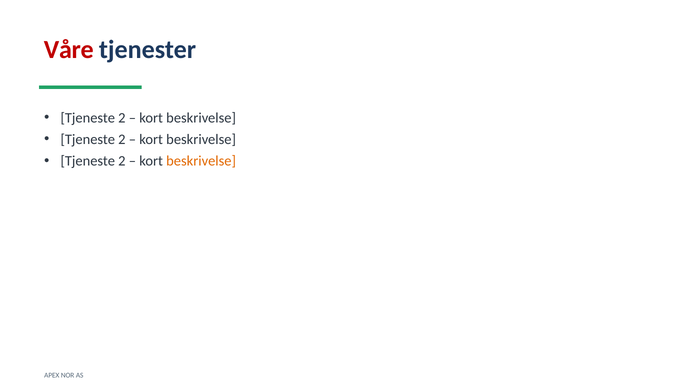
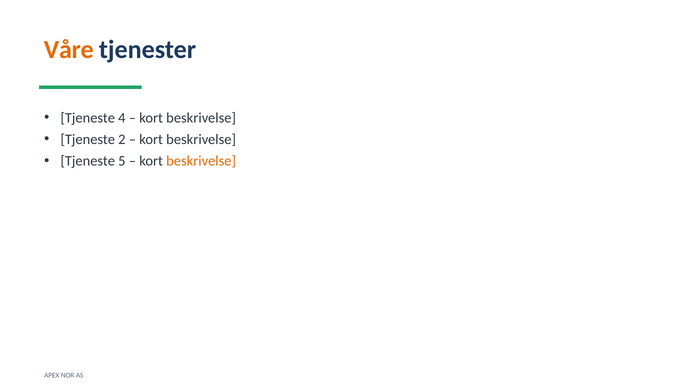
Våre colour: red -> orange
2 at (122, 118): 2 -> 4
2 at (122, 161): 2 -> 5
